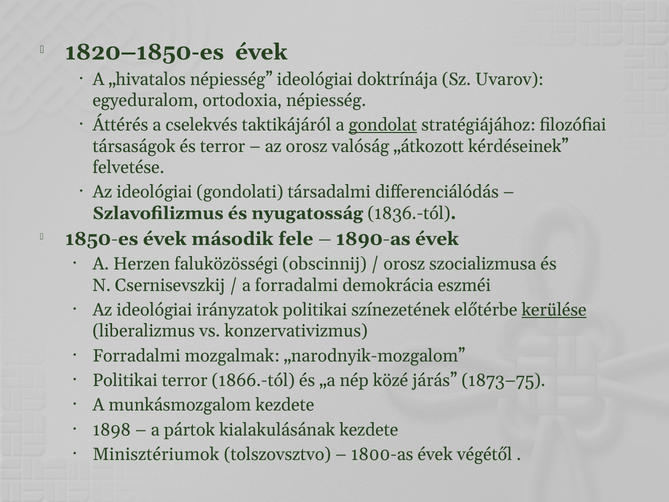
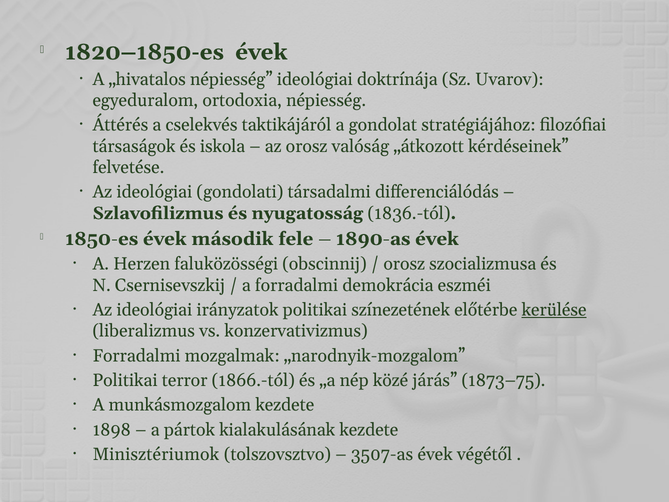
gondolat underline: present -> none
és terror: terror -> iskola
1800-as: 1800-as -> 3507-as
